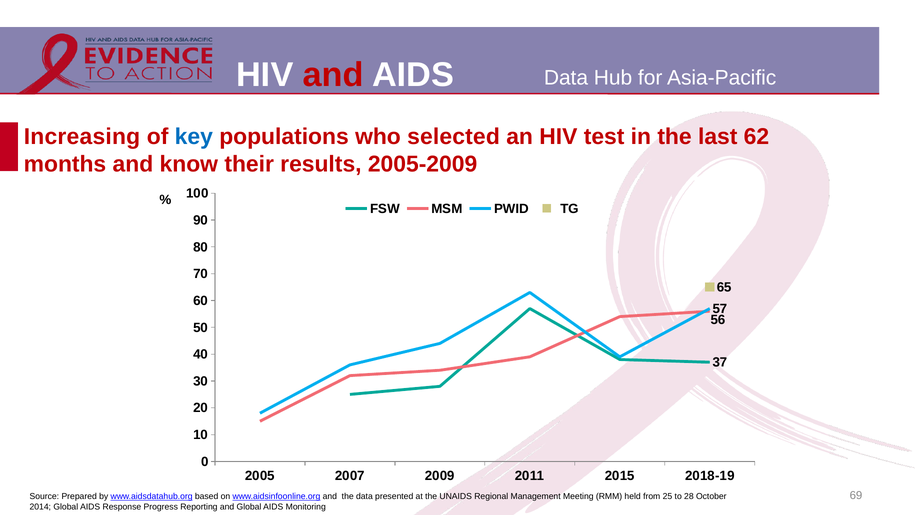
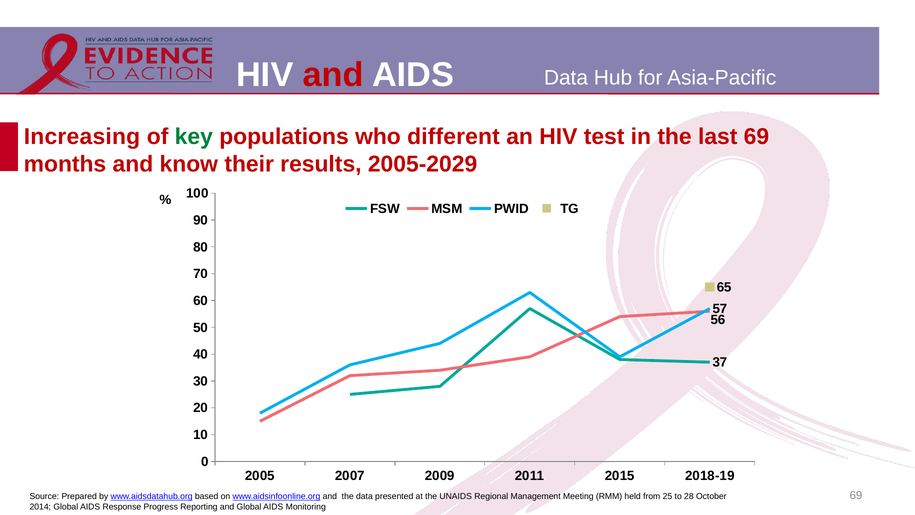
key colour: blue -> green
selected: selected -> different
last 62: 62 -> 69
2005-2009: 2005-2009 -> 2005-2029
